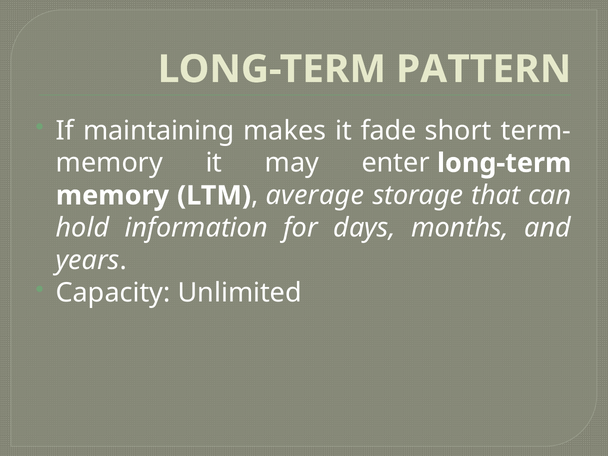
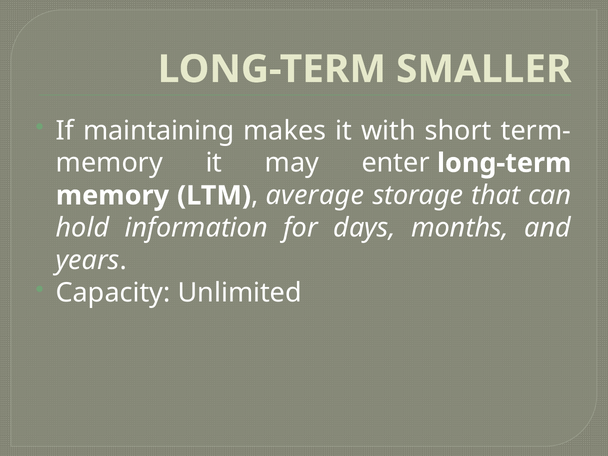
PATTERN: PATTERN -> SMALLER
fade: fade -> with
